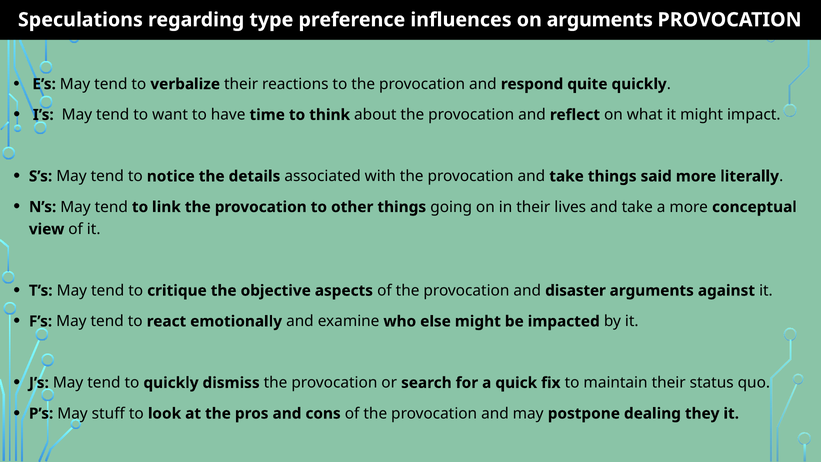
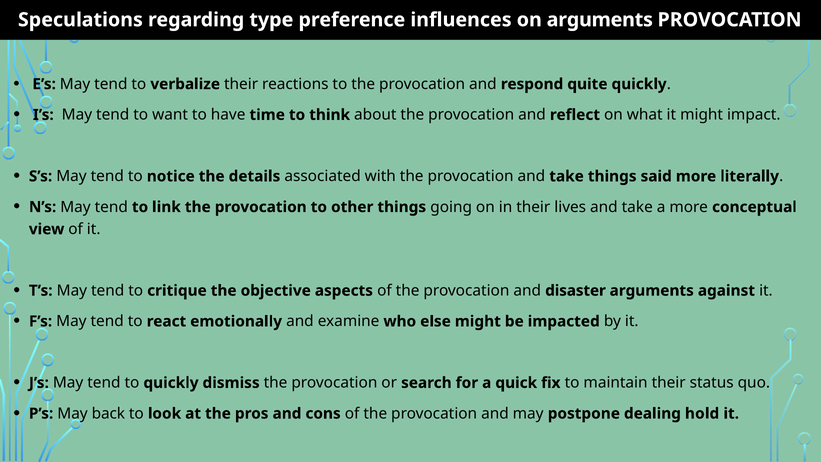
stuff: stuff -> back
they: they -> hold
